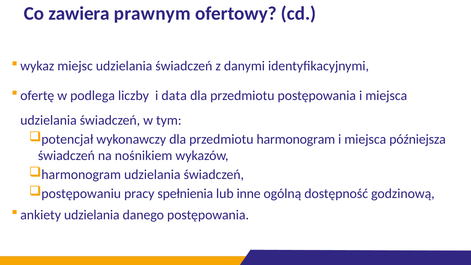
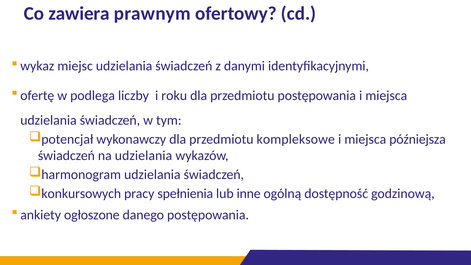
data: data -> roku
przedmiotu harmonogram: harmonogram -> kompleksowe
na nośnikiem: nośnikiem -> udzielania
postępowaniu: postępowaniu -> konkursowych
ankiety udzielania: udzielania -> ogłoszone
